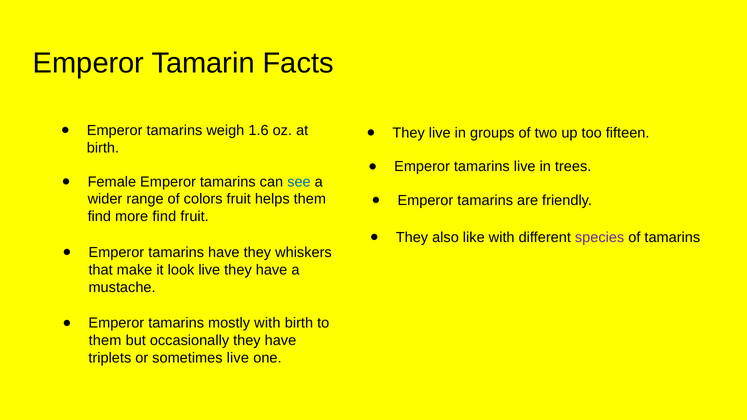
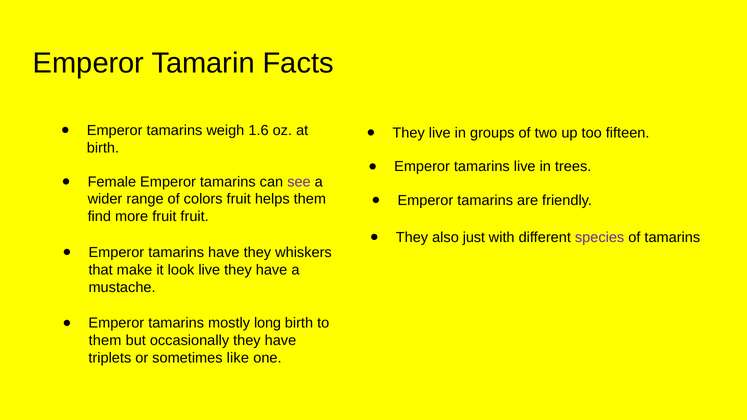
see colour: blue -> purple
more find: find -> fruit
like: like -> just
mostly with: with -> long
sometimes live: live -> like
